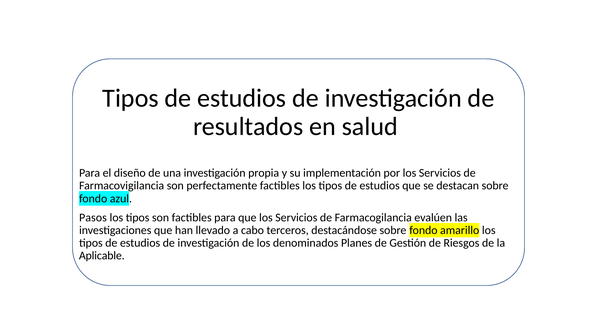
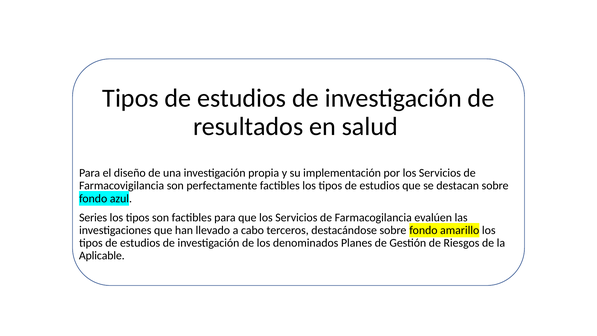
Pasos: Pasos -> Series
